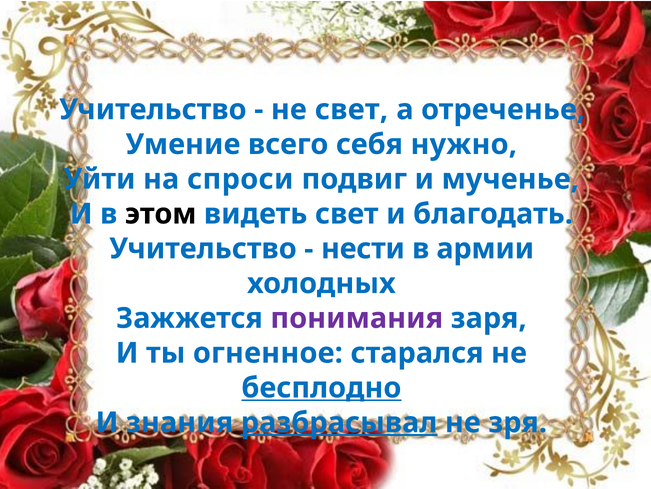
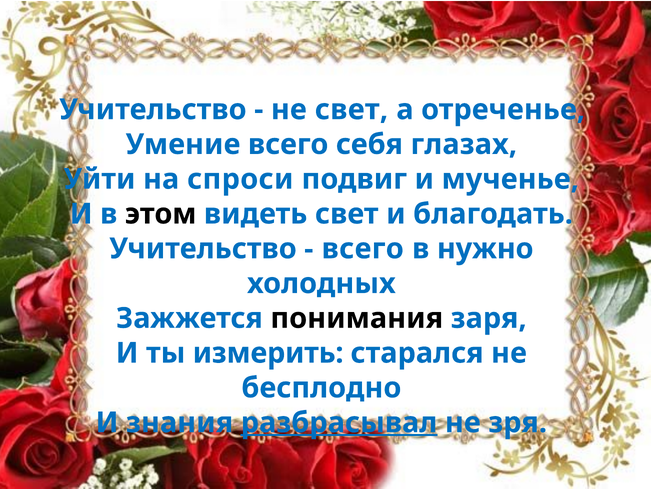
нужно: нужно -> глазах
нести at (363, 248): нести -> всего
армии: армии -> нужно
понимания colour: purple -> black
огненное: огненное -> измерить
бесплодно underline: present -> none
